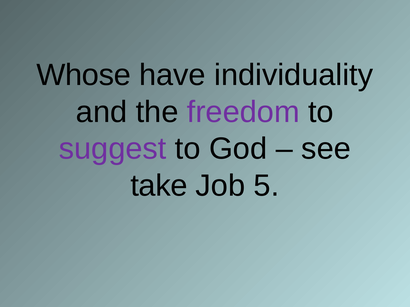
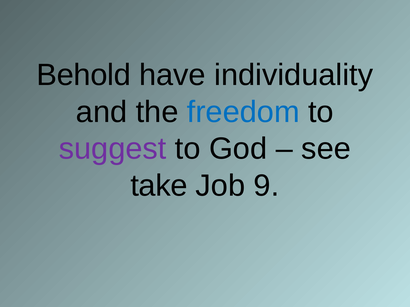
Whose: Whose -> Behold
freedom colour: purple -> blue
5: 5 -> 9
